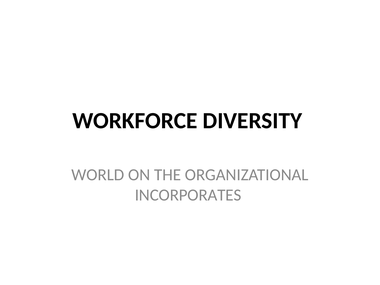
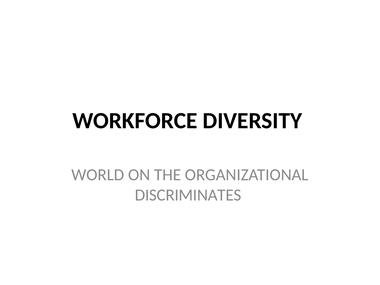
INCORPORATES: INCORPORATES -> DISCRIMINATES
